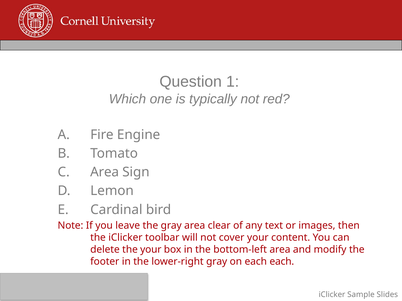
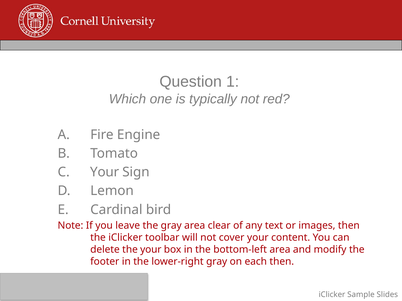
Area at (105, 172): Area -> Your
each each: each -> then
